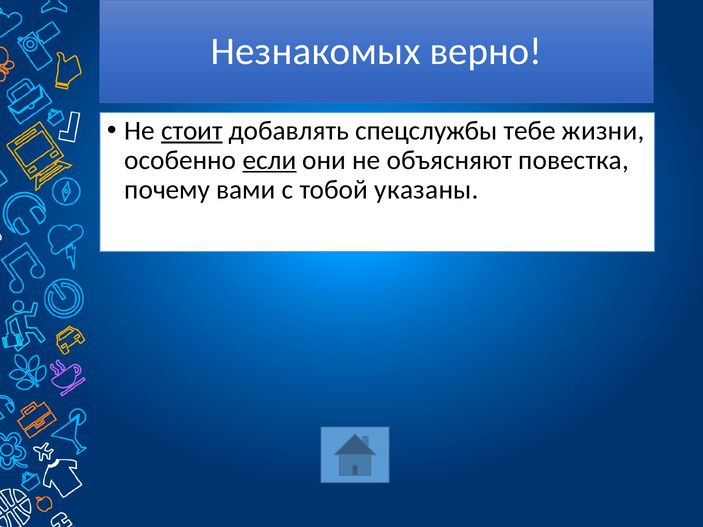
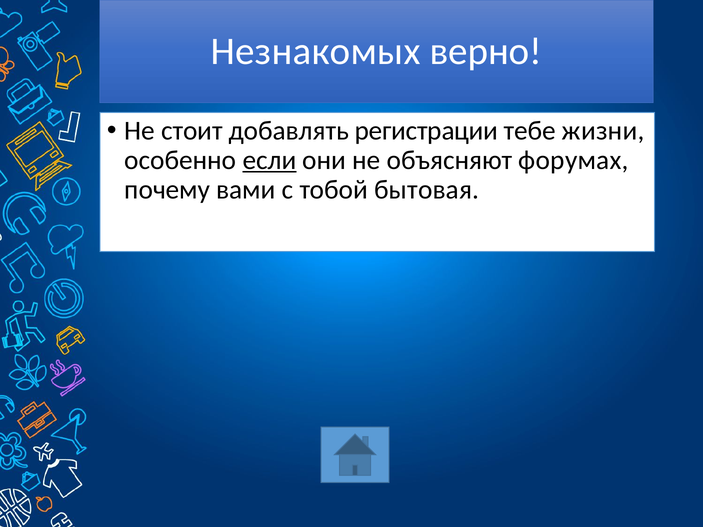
стоит underline: present -> none
спецслужбы: спецслужбы -> регистрации
повестка: повестка -> форумах
указаны: указаны -> бытовая
